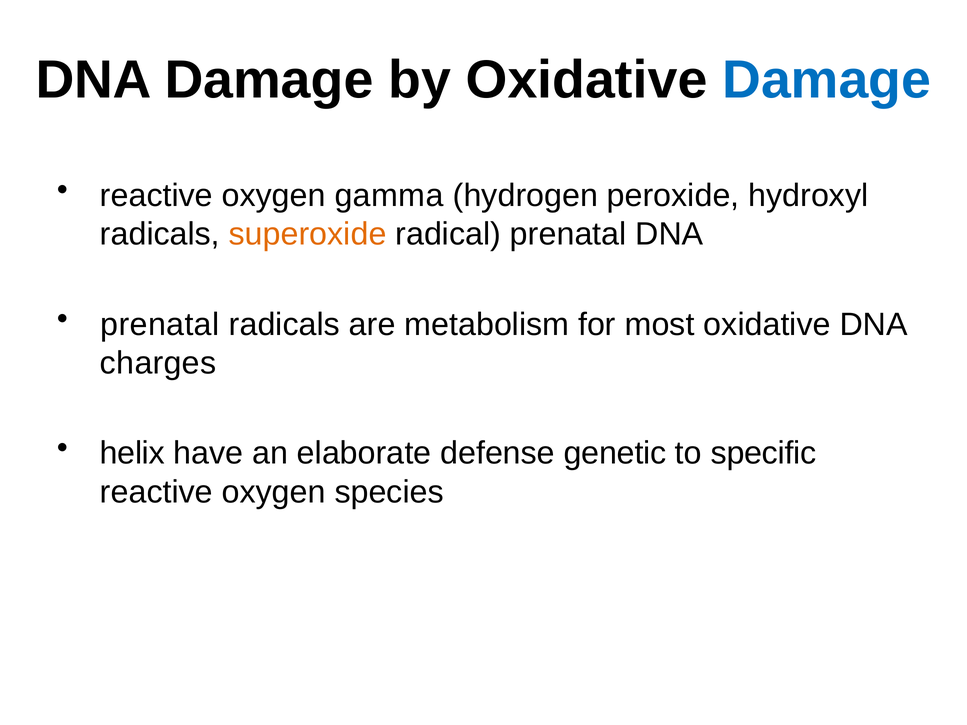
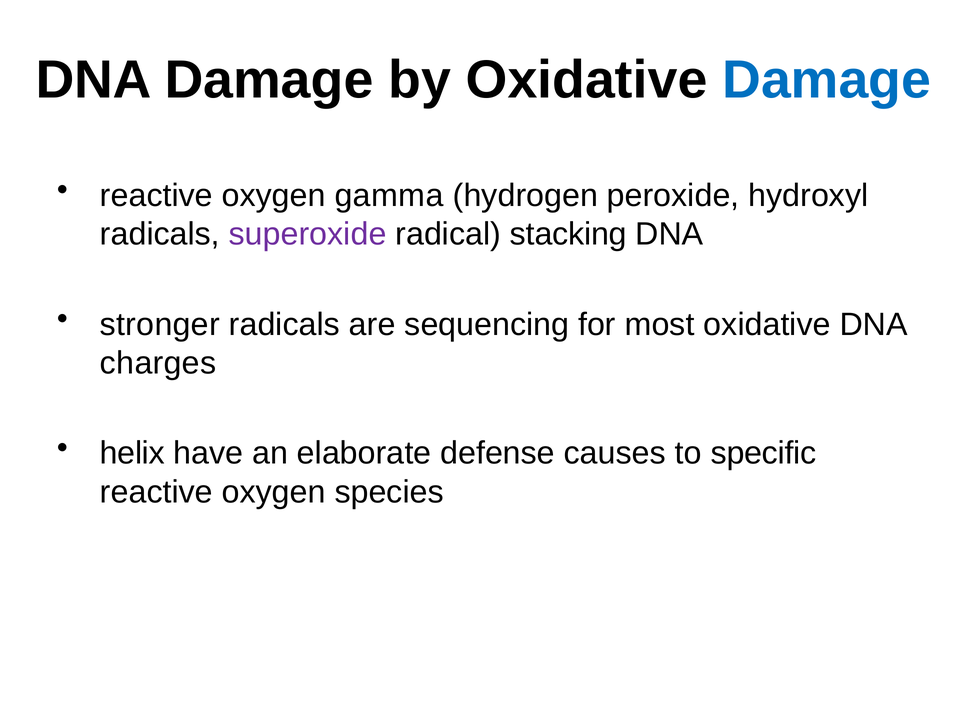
superoxide colour: orange -> purple
radical prenatal: prenatal -> stacking
prenatal at (160, 325): prenatal -> stronger
metabolism: metabolism -> sequencing
genetic: genetic -> causes
